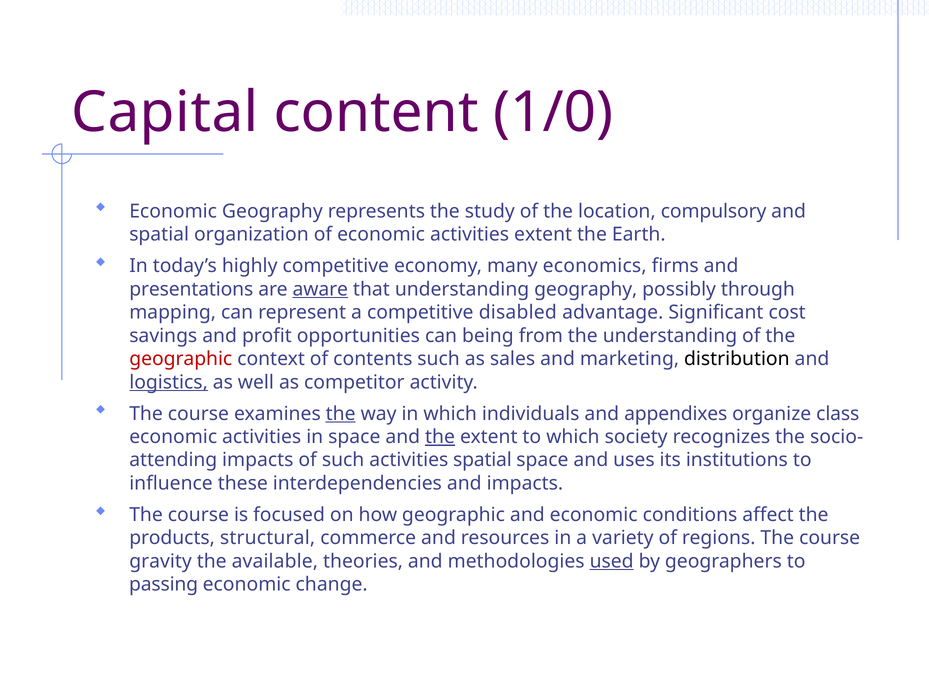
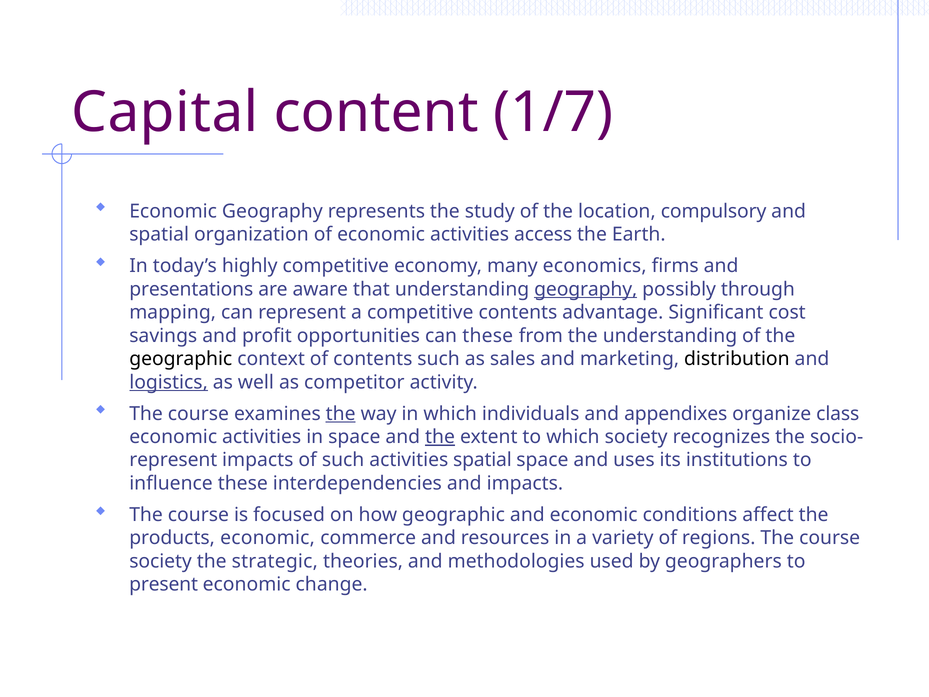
1/0: 1/0 -> 1/7
activities extent: extent -> access
aware underline: present -> none
geography at (586, 289) underline: none -> present
competitive disabled: disabled -> contents
can being: being -> these
geographic at (181, 359) colour: red -> black
attending at (173, 460): attending -> represent
products structural: structural -> economic
gravity at (161, 561): gravity -> society
available: available -> strategic
used underline: present -> none
passing: passing -> present
